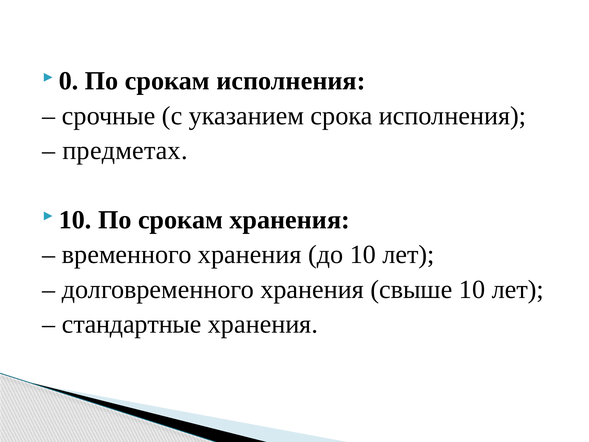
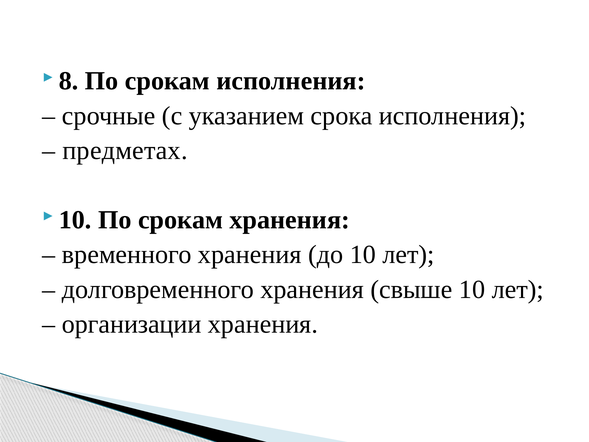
0: 0 -> 8
стандартные: стандартные -> организации
